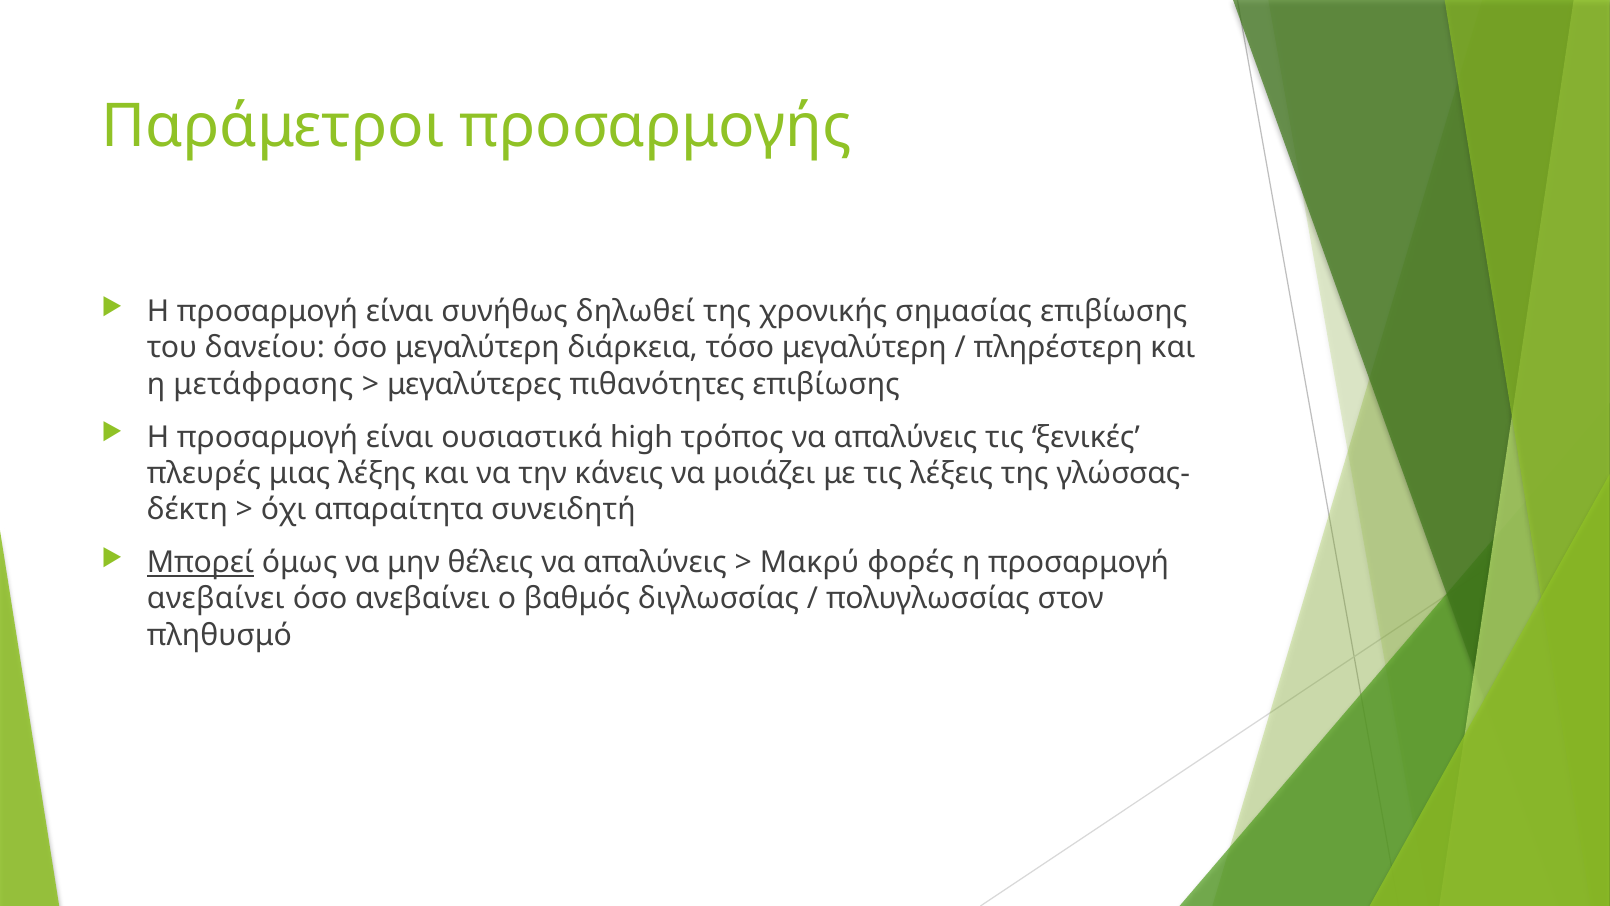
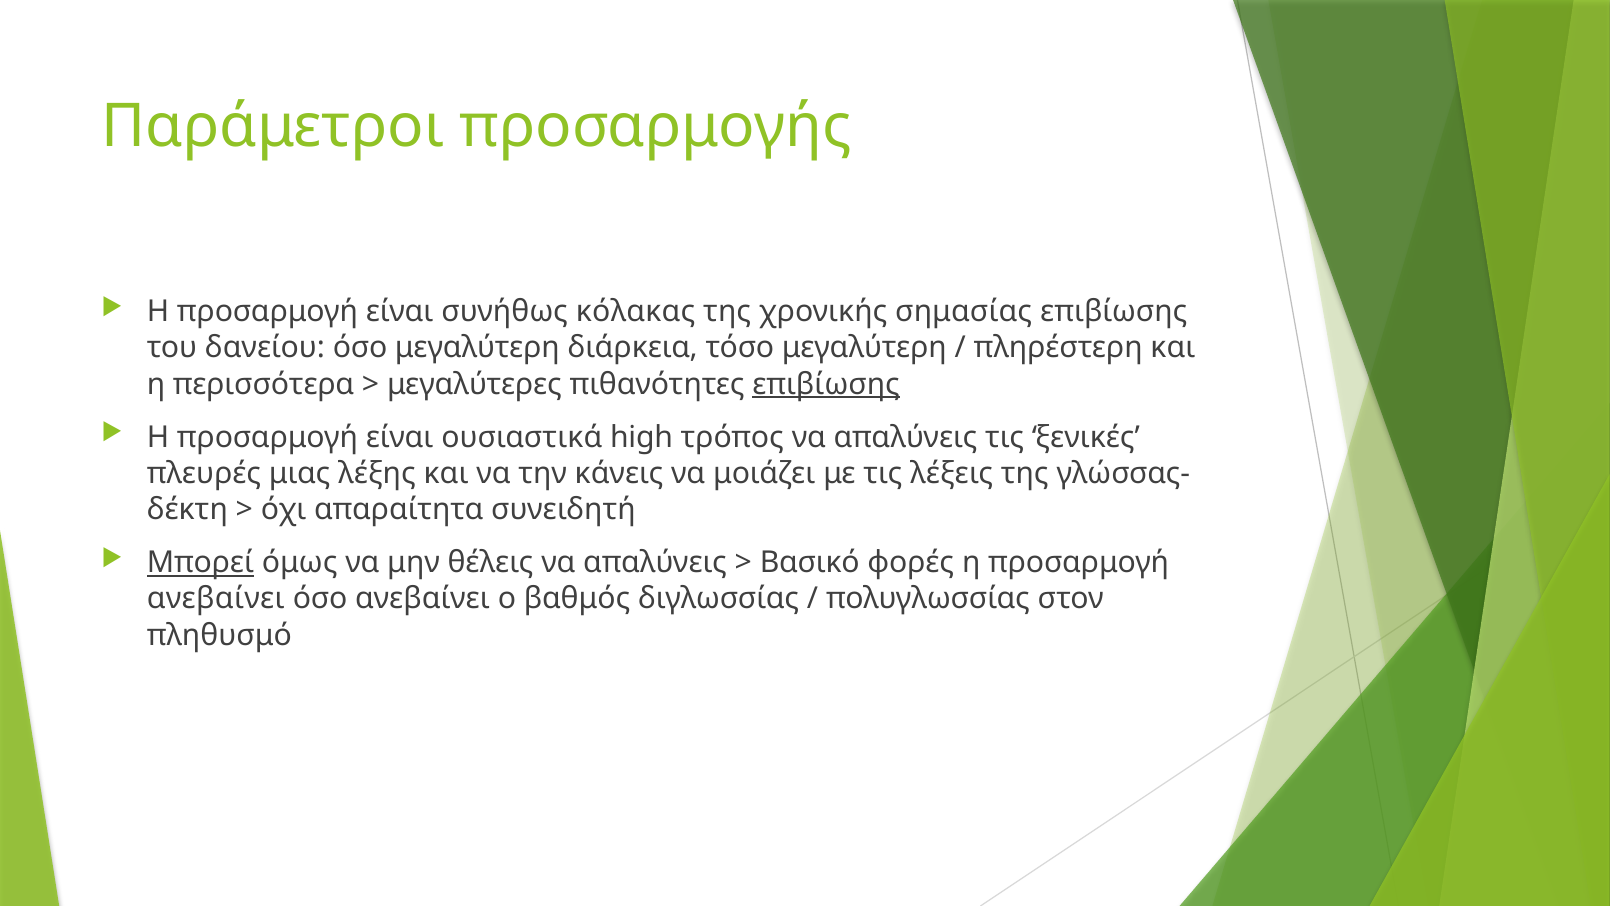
δηλωθεί: δηλωθεί -> κόλακας
μετάφρασης: μετάφρασης -> περισσότερα
επιβίωσης at (826, 384) underline: none -> present
Μακρύ: Μακρύ -> Βασικό
